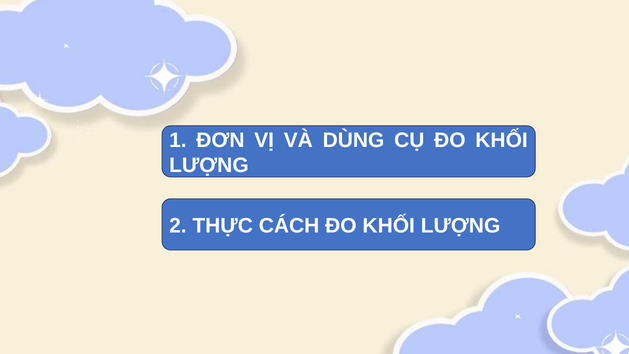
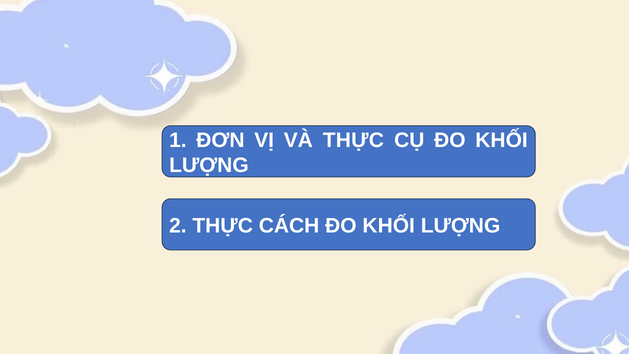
VÀ DÙNG: DÙNG -> THỰC
